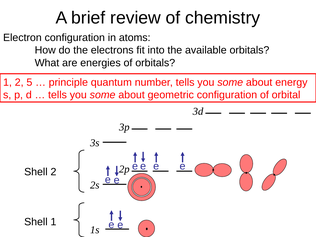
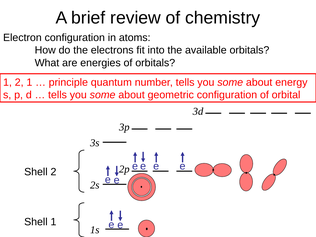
1 2 5: 5 -> 1
